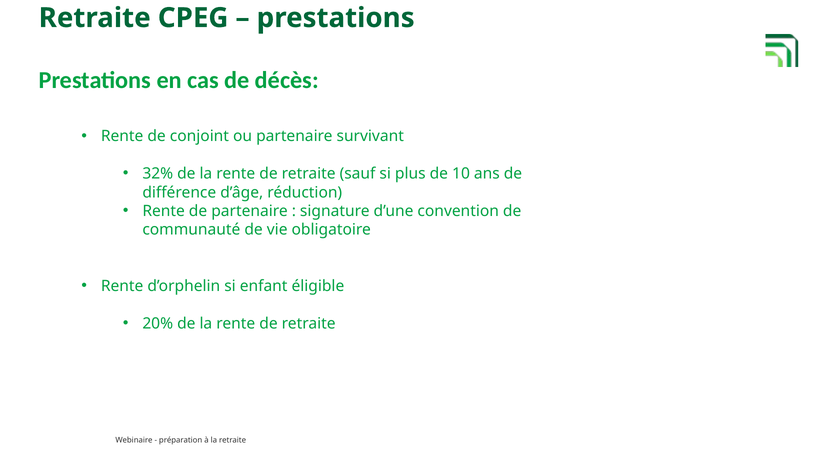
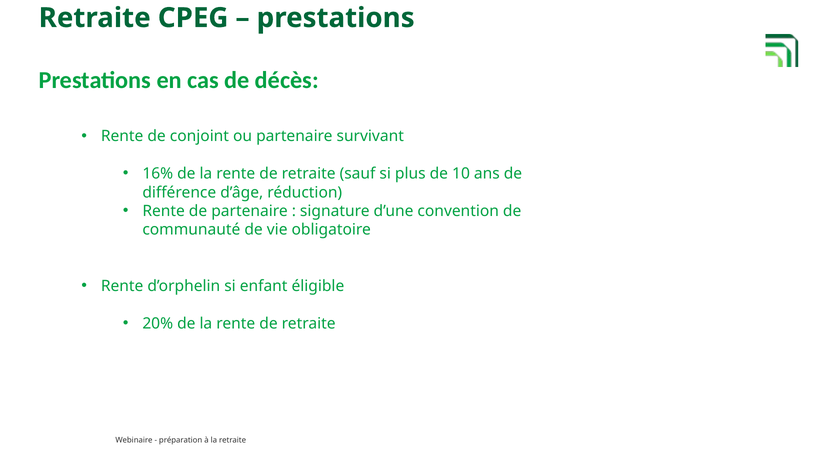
32%: 32% -> 16%
